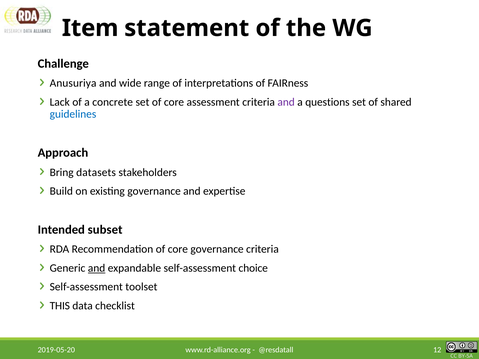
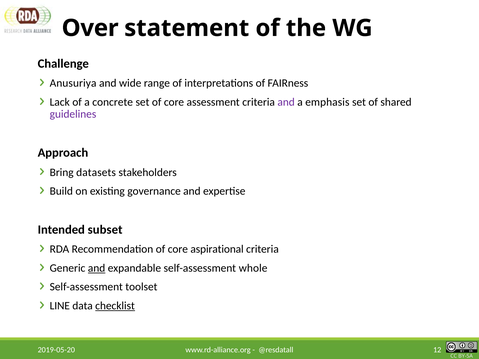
Item: Item -> Over
questions: questions -> emphasis
guidelines colour: blue -> purple
core governance: governance -> aspirational
choice: choice -> whole
THIS: THIS -> LINE
checklist underline: none -> present
